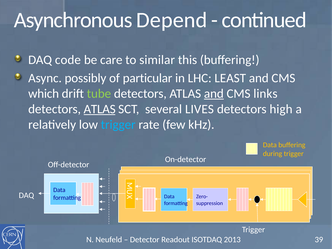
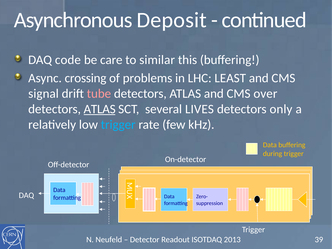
Depend: Depend -> Deposit
possibly: possibly -> crossing
particular: particular -> problems
which: which -> signal
tube colour: light green -> pink
and at (214, 93) underline: present -> none
links: links -> over
high: high -> only
